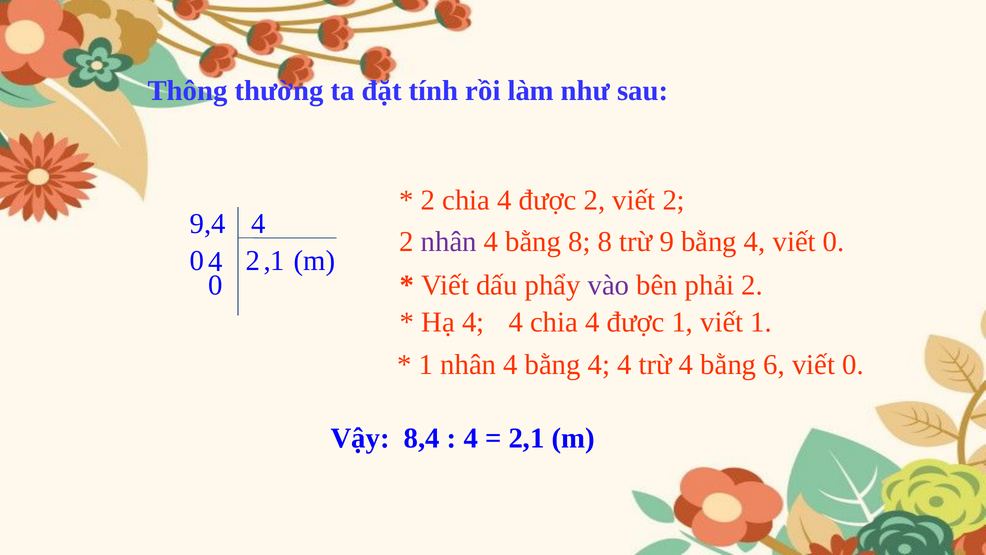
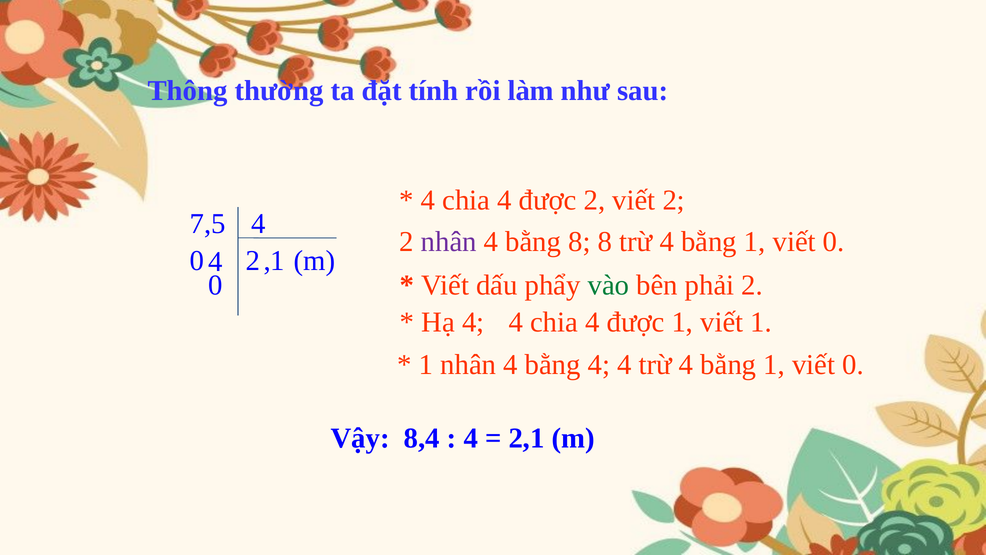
2 at (428, 200): 2 -> 4
9,4: 9,4 -> 7,5
8 trừ 9: 9 -> 4
4 at (755, 242): 4 -> 1
vào colour: purple -> green
6 at (774, 364): 6 -> 1
